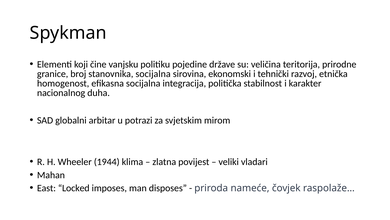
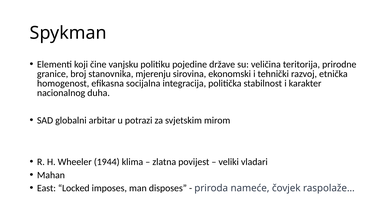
stanovnika socijalna: socijalna -> mjerenju
